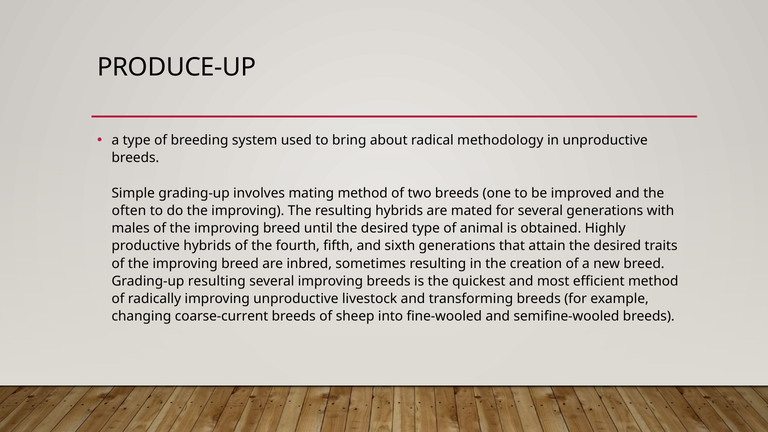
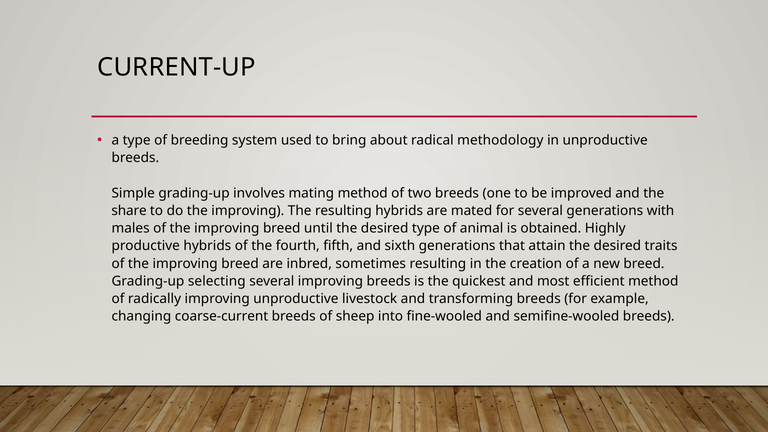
PRODUCE-UP: PRODUCE-UP -> CURRENT-UP
often: often -> share
Grading-up resulting: resulting -> selecting
